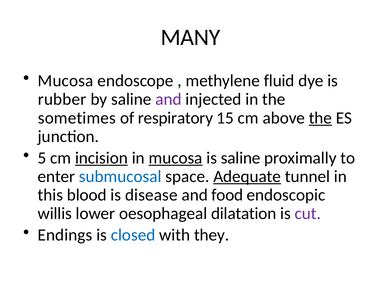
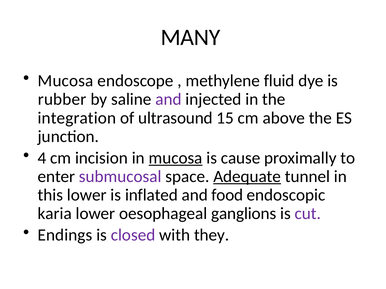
sometimes: sometimes -> integration
respiratory: respiratory -> ultrasound
the at (320, 118) underline: present -> none
5: 5 -> 4
incision underline: present -> none
is saline: saline -> cause
submucosal colour: blue -> purple
this blood: blood -> lower
disease: disease -> inflated
willis: willis -> karia
dilatation: dilatation -> ganglions
closed colour: blue -> purple
